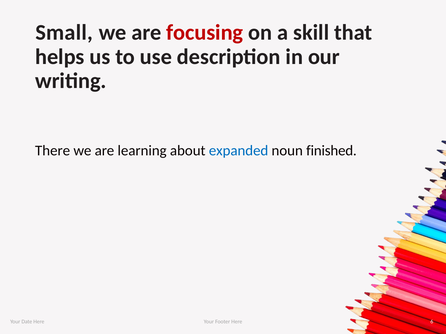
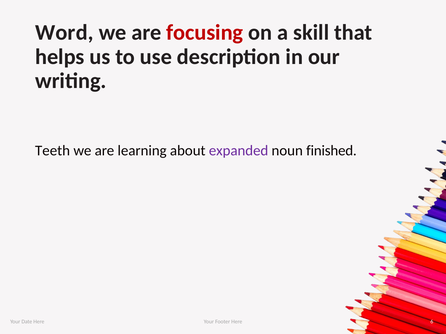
Small: Small -> Word
There: There -> Teeth
expanded colour: blue -> purple
